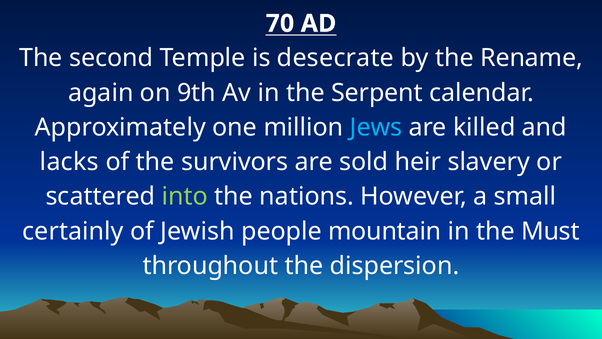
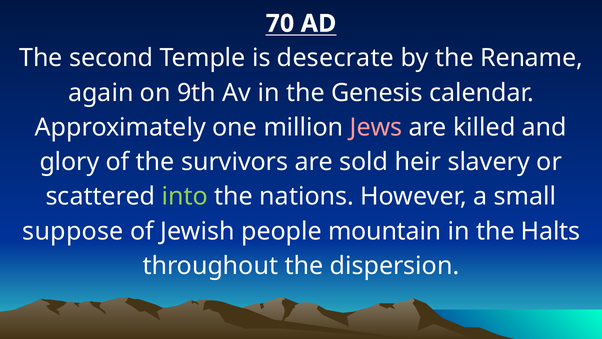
Serpent: Serpent -> Genesis
Jews colour: light blue -> pink
lacks: lacks -> glory
certainly: certainly -> suppose
Must: Must -> Halts
